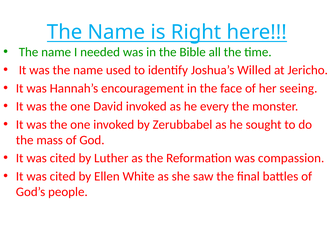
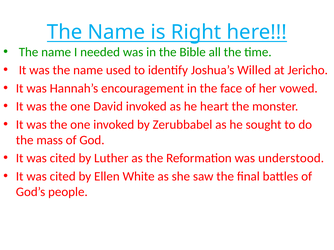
seeing: seeing -> vowed
every: every -> heart
compassion: compassion -> understood
